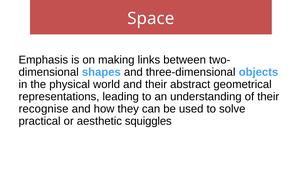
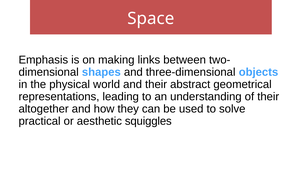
recognise: recognise -> altogether
